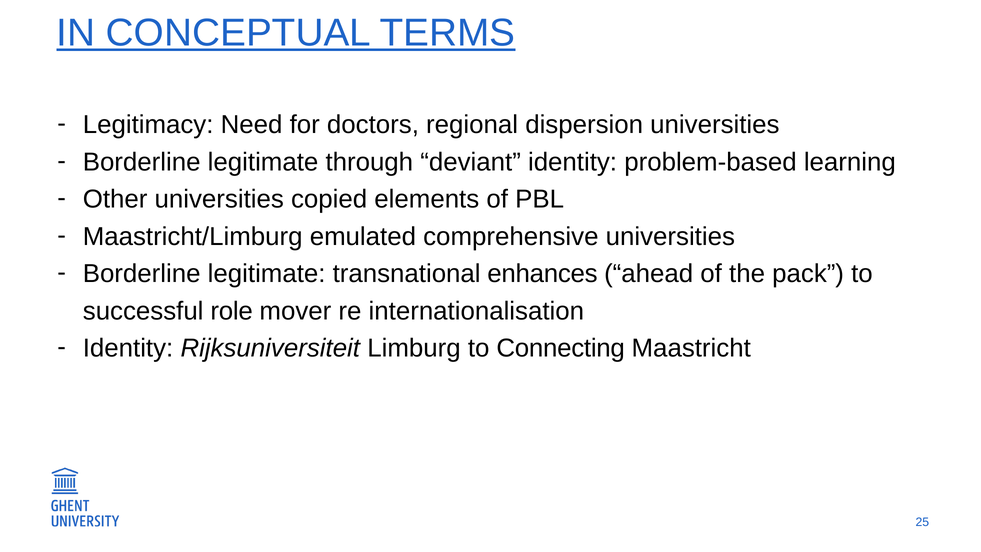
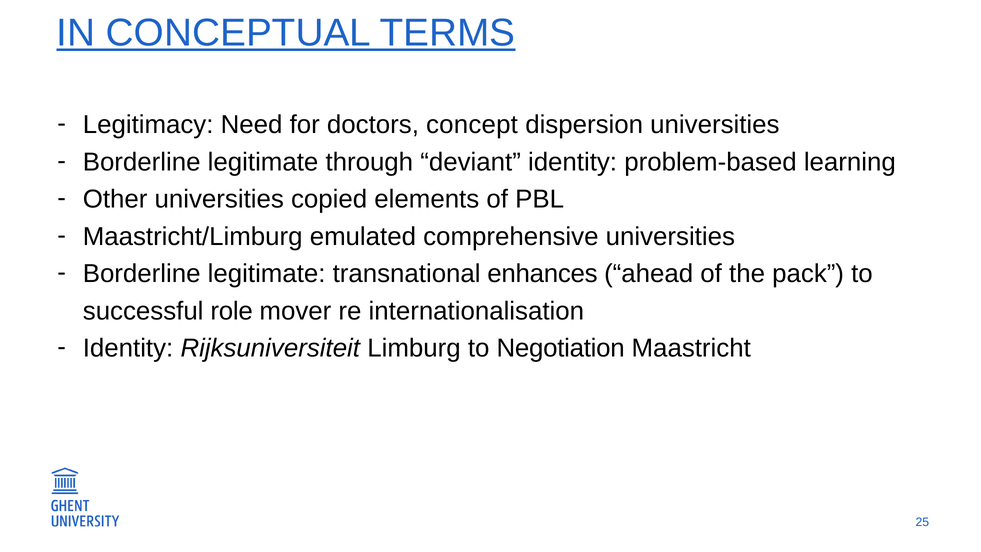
regional: regional -> concept
Connecting: Connecting -> Negotiation
